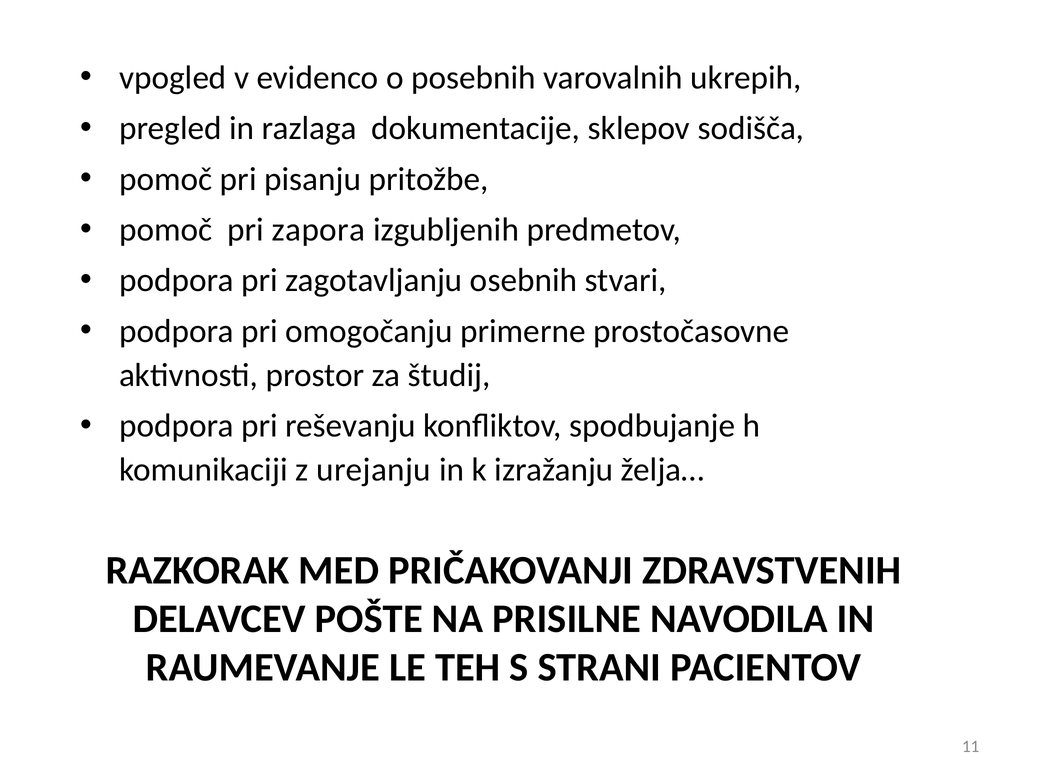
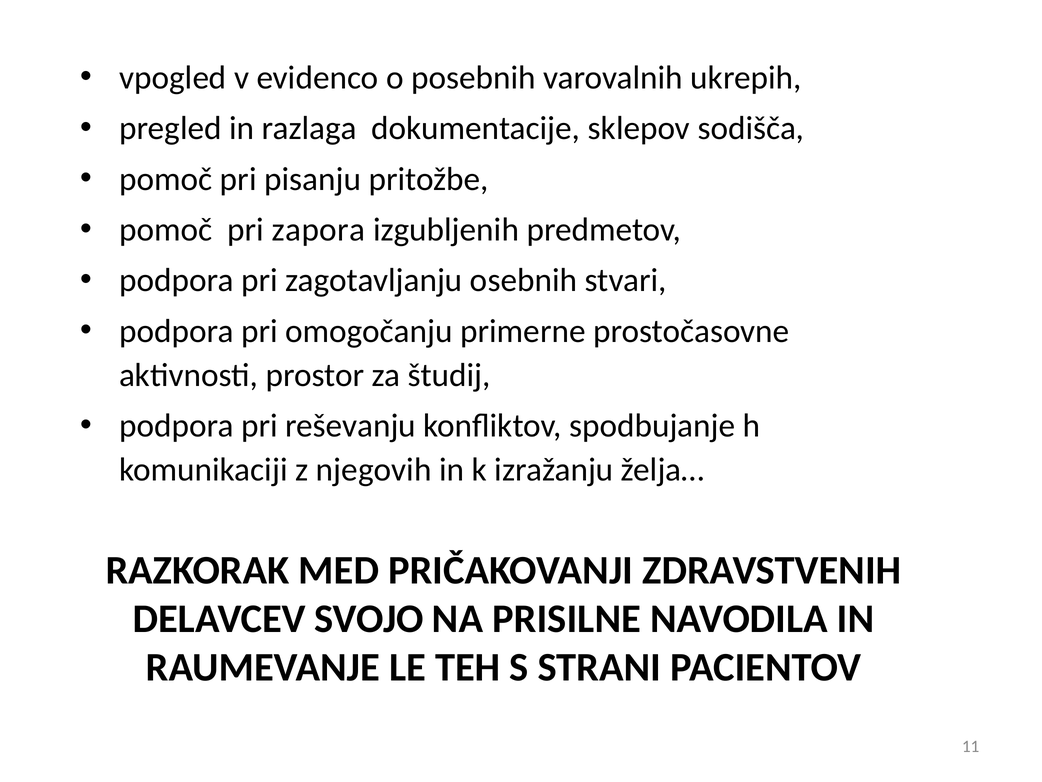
urejanju: urejanju -> njegovih
POŠTE: POŠTE -> SVOJO
